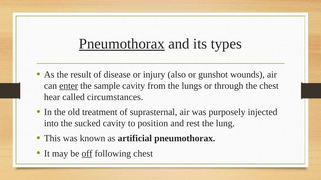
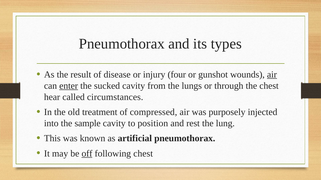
Pneumothorax at (122, 44) underline: present -> none
also: also -> four
air at (272, 75) underline: none -> present
sample: sample -> sucked
suprasternal: suprasternal -> compressed
sucked: sucked -> sample
